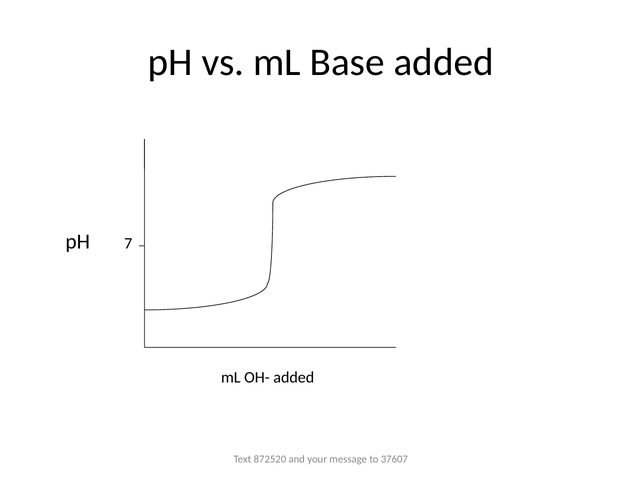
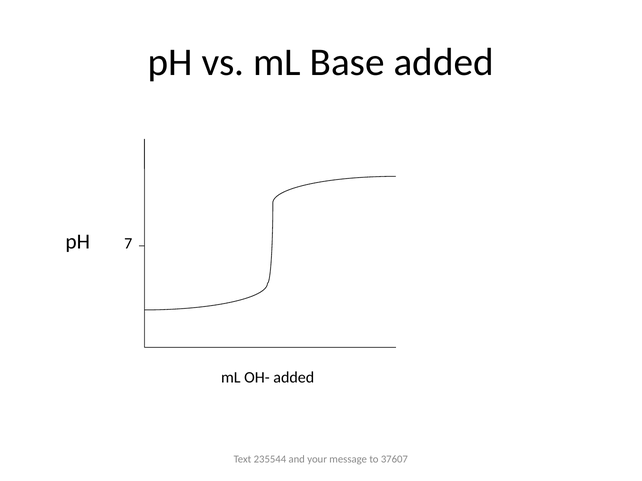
872520: 872520 -> 235544
